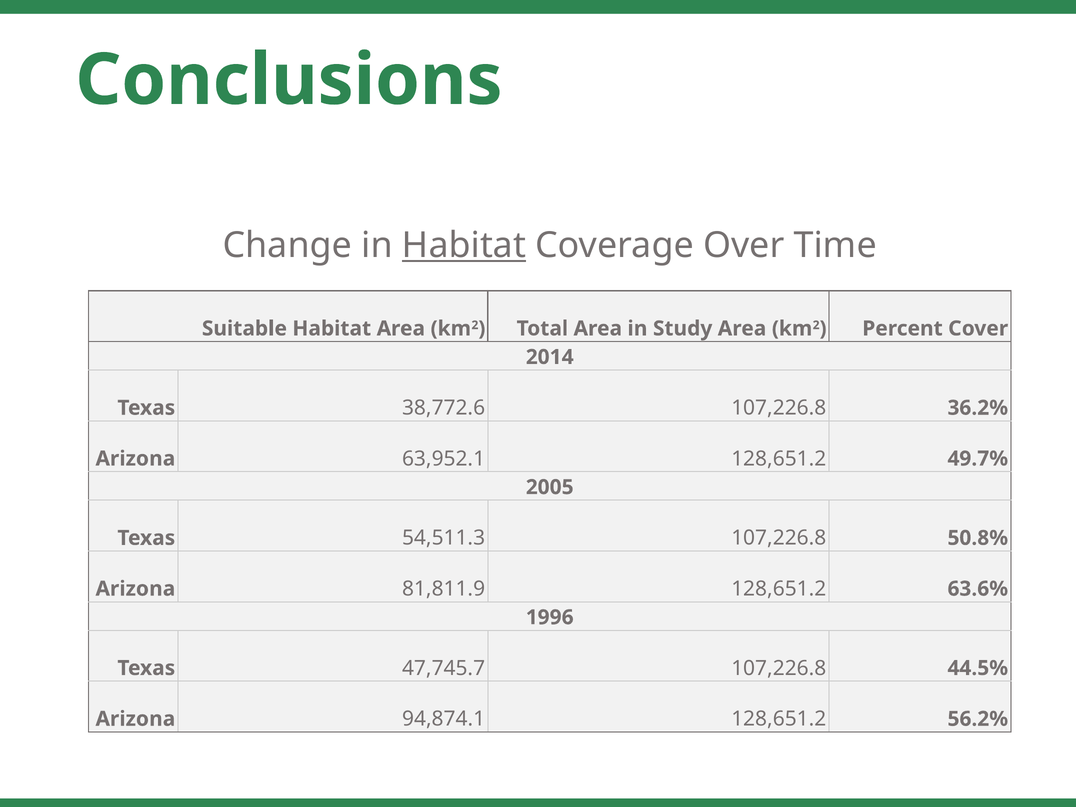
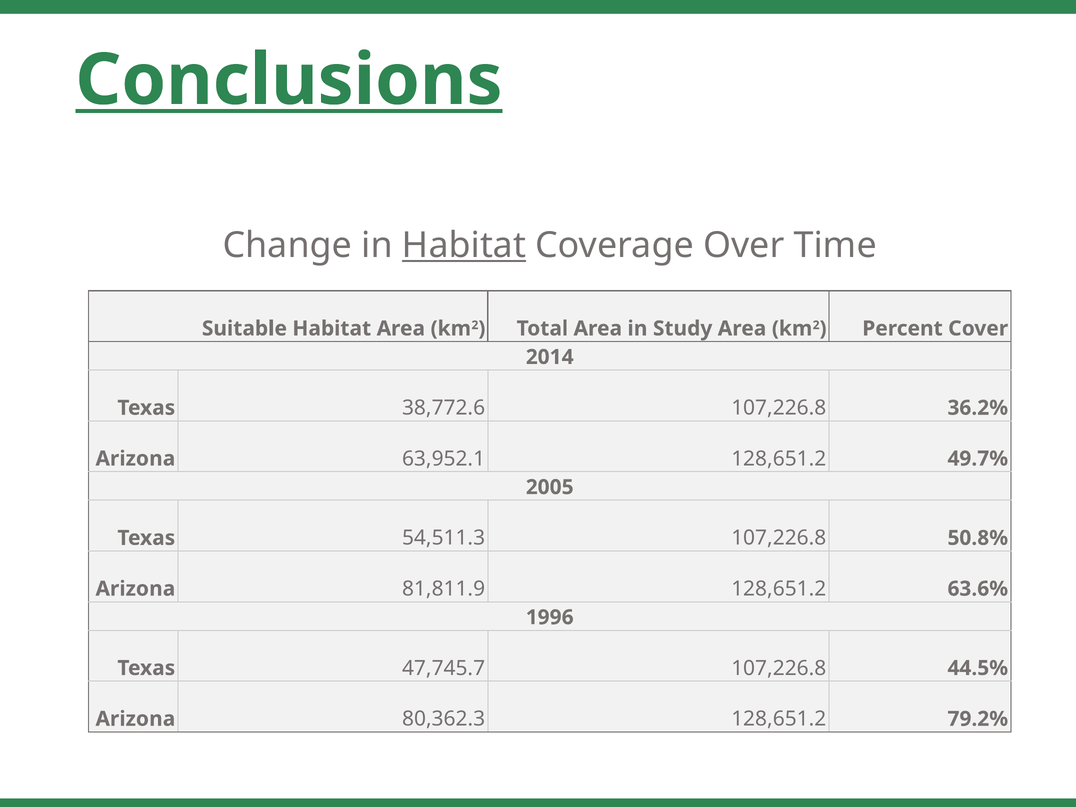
Conclusions underline: none -> present
94,874.1: 94,874.1 -> 80,362.3
56.2%: 56.2% -> 79.2%
